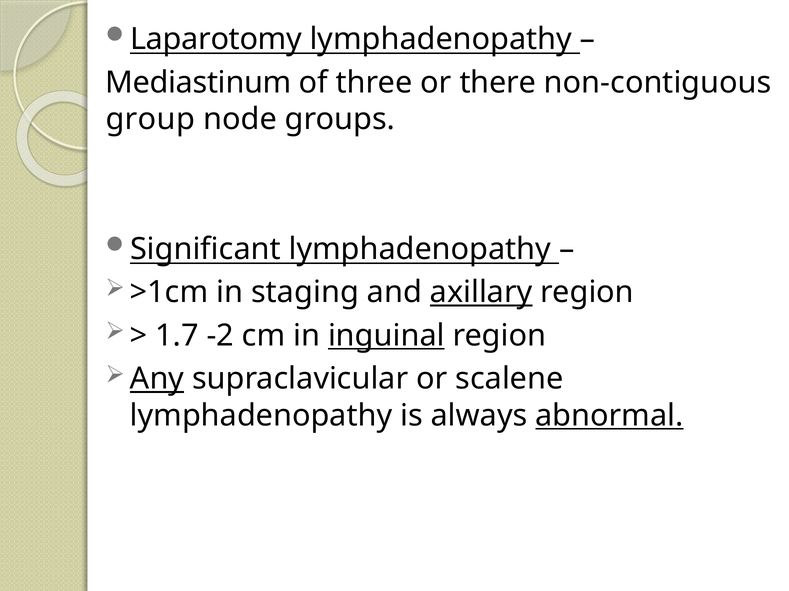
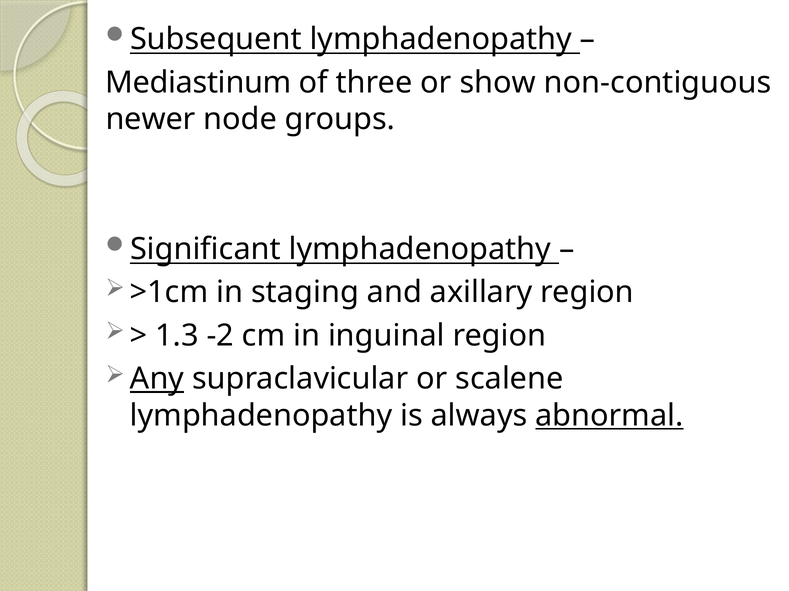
Laparotomy: Laparotomy -> Subsequent
there: there -> show
group: group -> newer
axillary underline: present -> none
1.7: 1.7 -> 1.3
inguinal underline: present -> none
